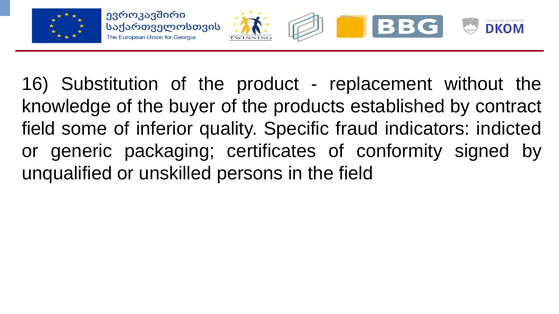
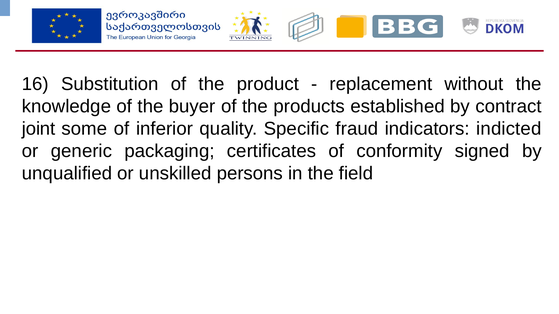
field at (39, 129): field -> joint
